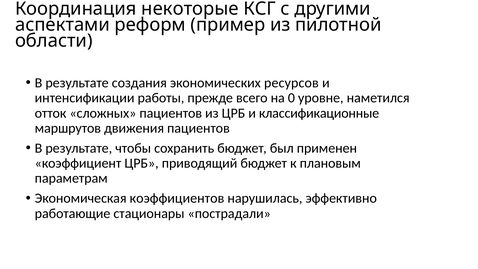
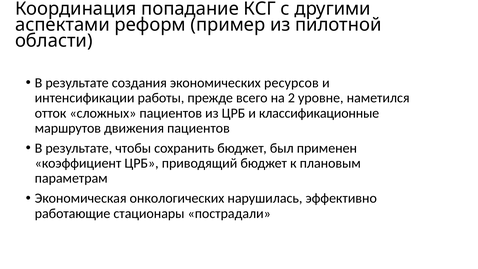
некоторые: некоторые -> попадание
0: 0 -> 2
коэффициентов: коэффициентов -> онкологических
